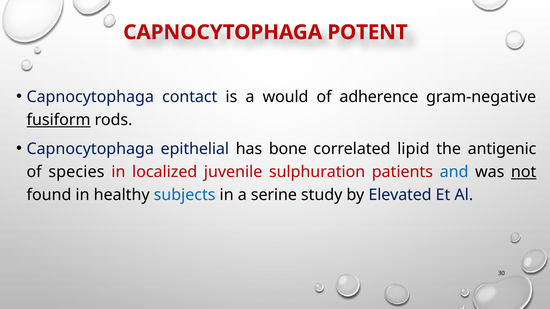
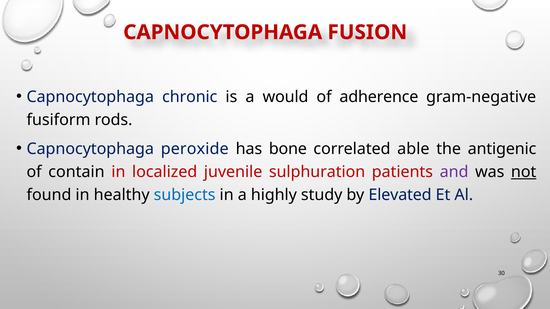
POTENT: POTENT -> FUSION
contact: contact -> chronic
fusiform underline: present -> none
epithelial: epithelial -> peroxide
lipid: lipid -> able
species: species -> contain
and colour: blue -> purple
serine: serine -> highly
